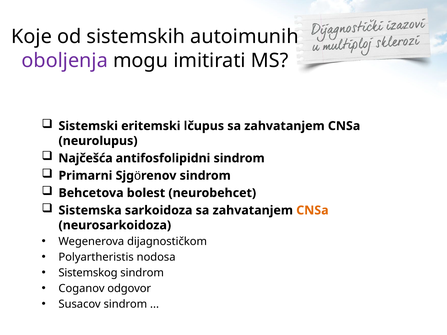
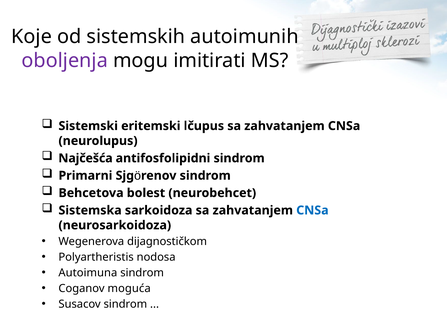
CNSa at (312, 210) colour: orange -> blue
Sistemskog: Sistemskog -> Autoimuna
odgovor: odgovor -> moguća
